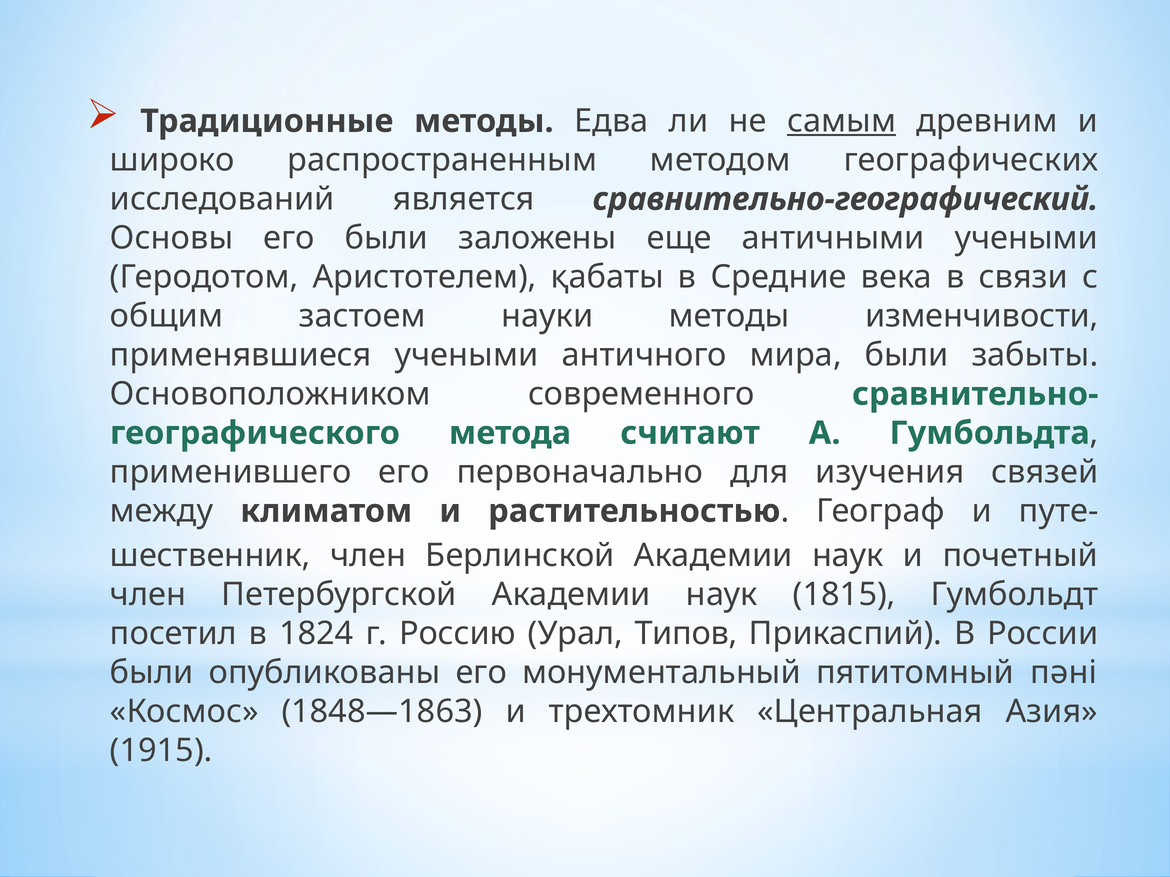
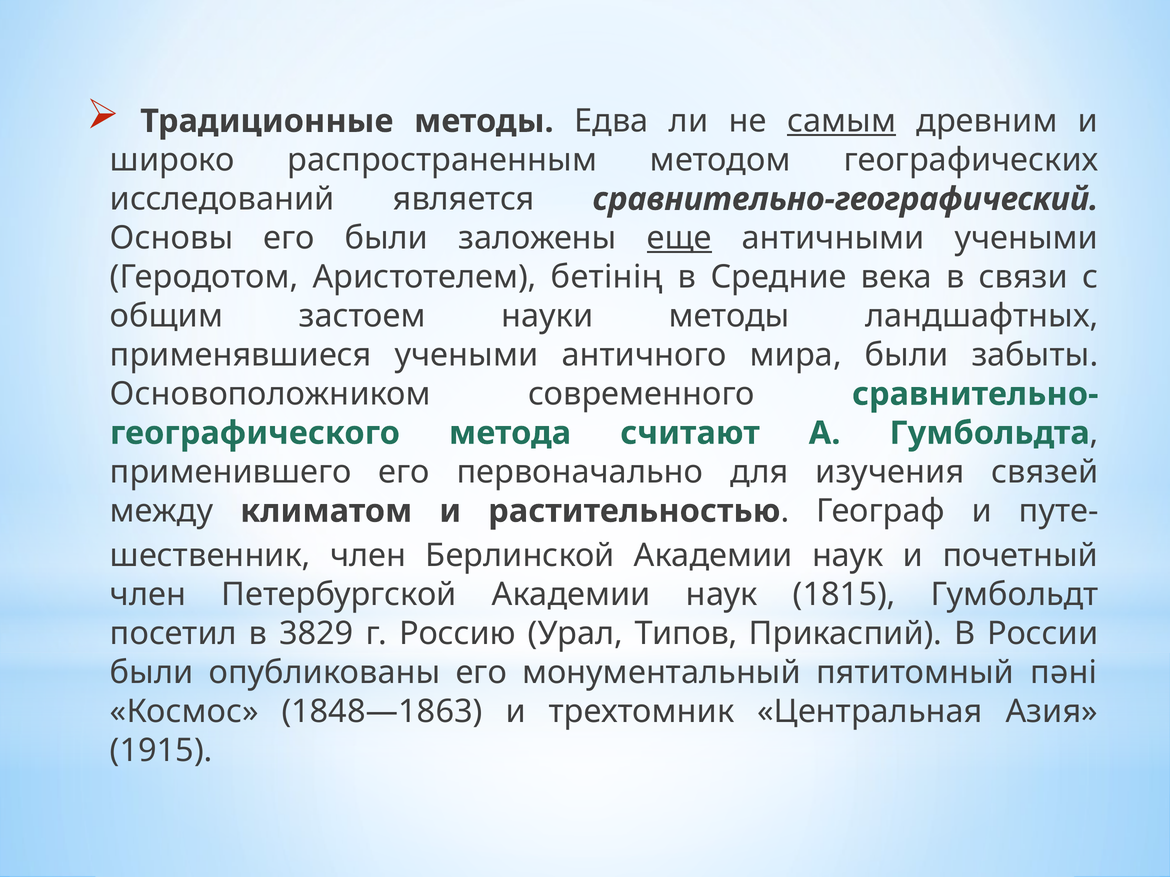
еще underline: none -> present
қабаты: қабаты -> бетінің
изменчивости: изменчивости -> ландшафтных
1824: 1824 -> 3829
